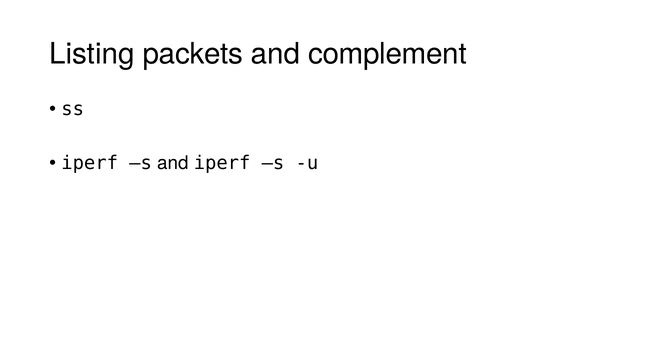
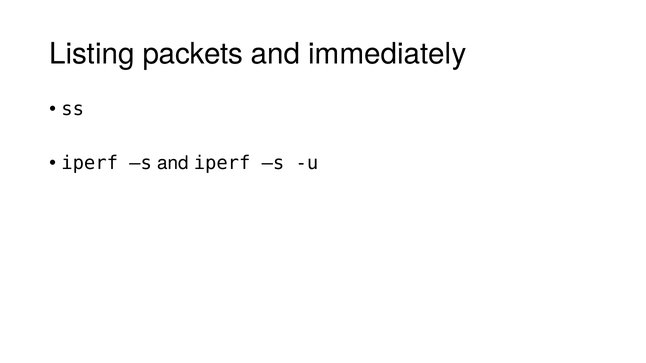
complement: complement -> immediately
